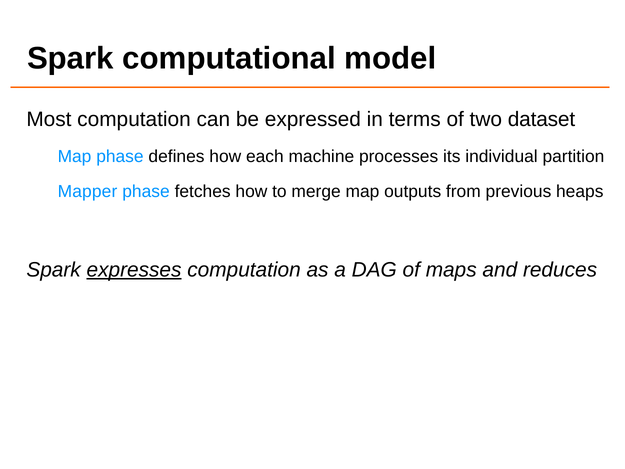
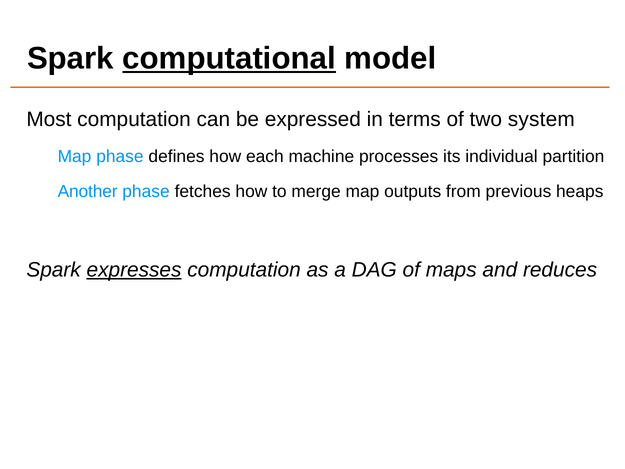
computational underline: none -> present
dataset: dataset -> system
Mapper: Mapper -> Another
